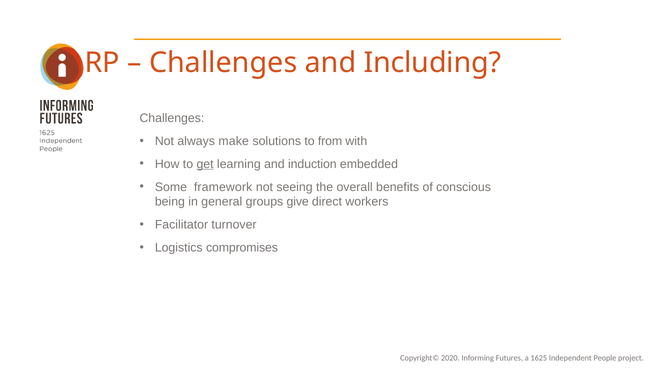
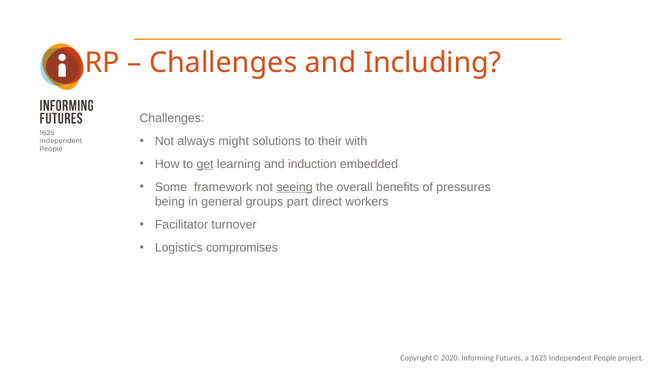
make: make -> might
from: from -> their
seeing underline: none -> present
conscious: conscious -> pressures
give: give -> part
